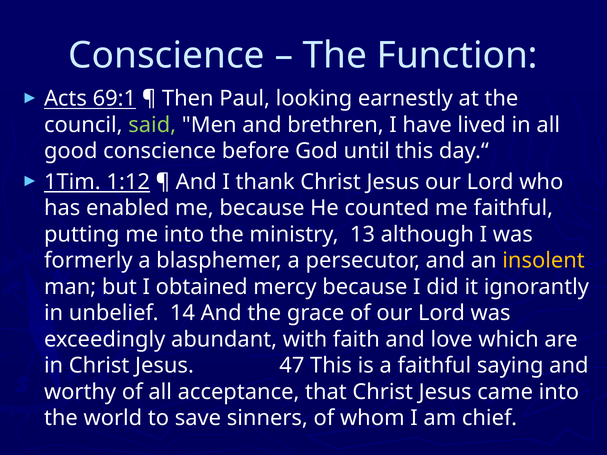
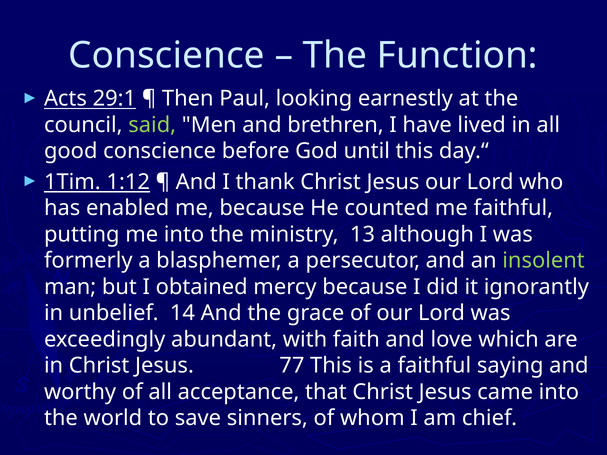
69:1: 69:1 -> 29:1
insolent colour: yellow -> light green
47: 47 -> 77
